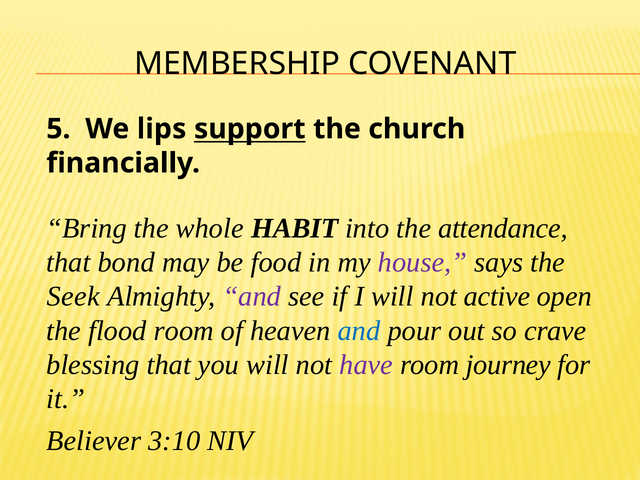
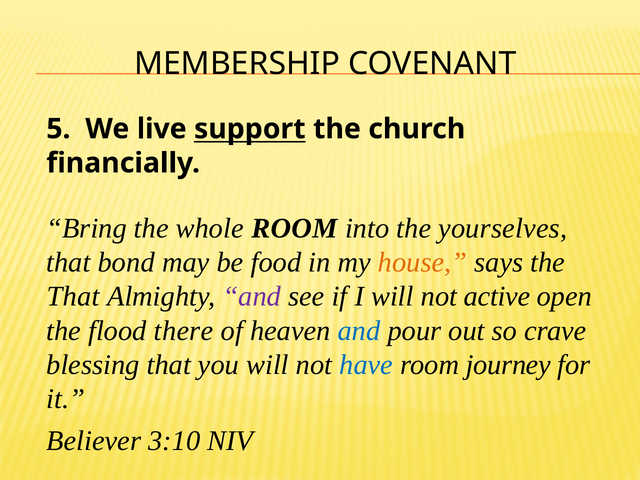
lips: lips -> live
whole HABIT: HABIT -> ROOM
attendance: attendance -> yourselves
house colour: purple -> orange
Seek at (73, 297): Seek -> That
flood room: room -> there
have colour: purple -> blue
